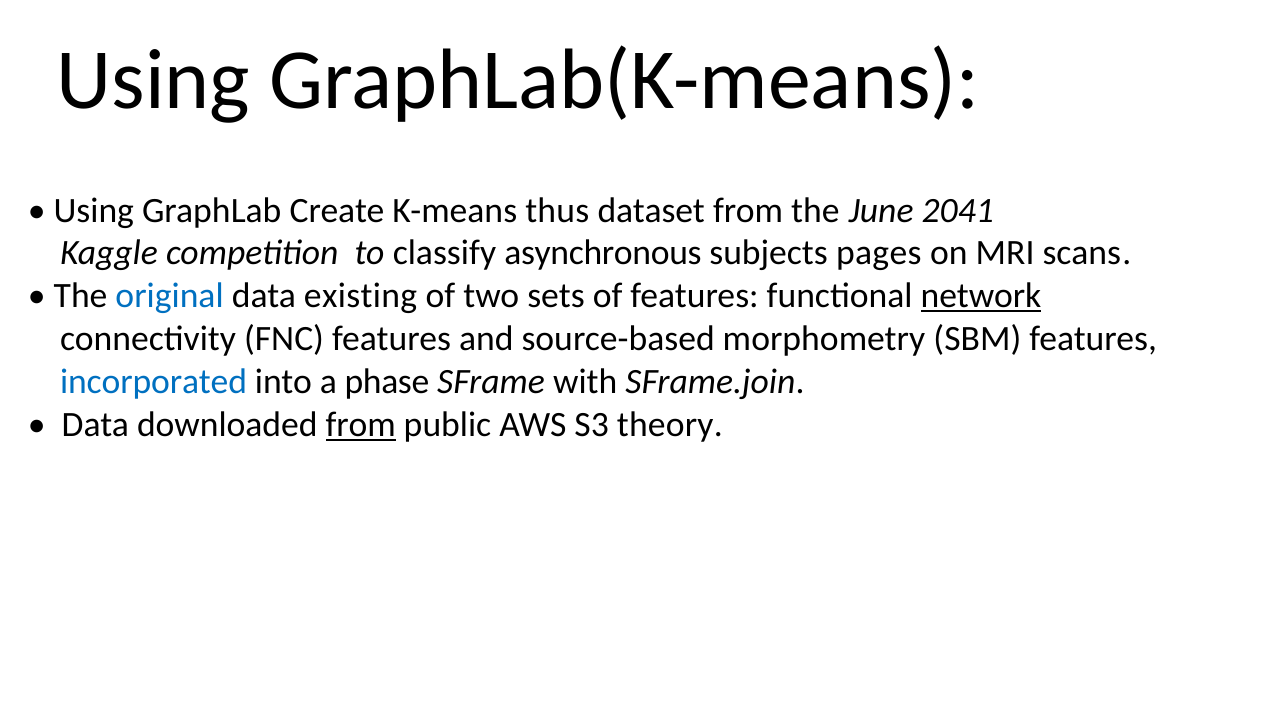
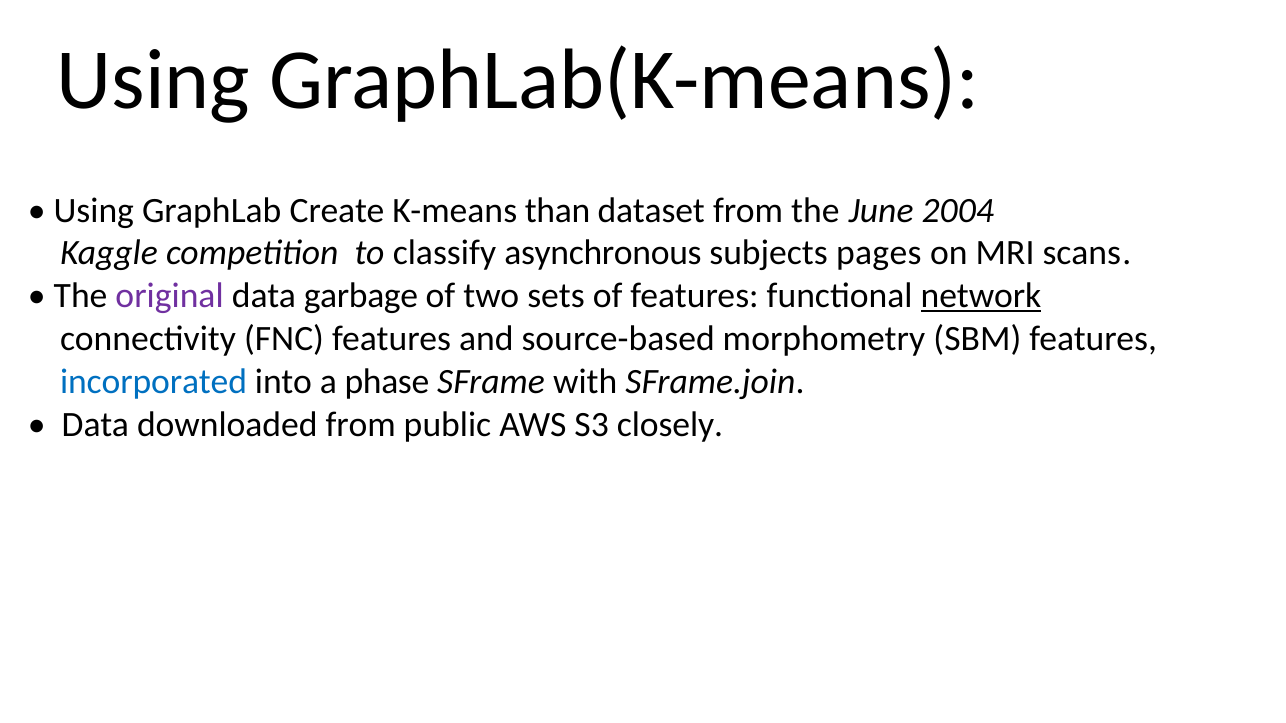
thus: thus -> than
2041: 2041 -> 2004
original colour: blue -> purple
existing: existing -> garbage
from at (361, 425) underline: present -> none
theory: theory -> closely
